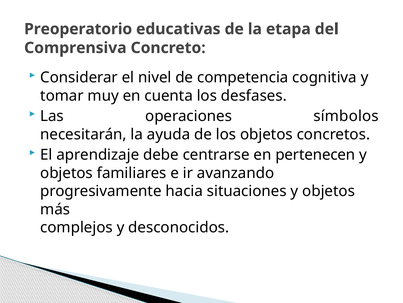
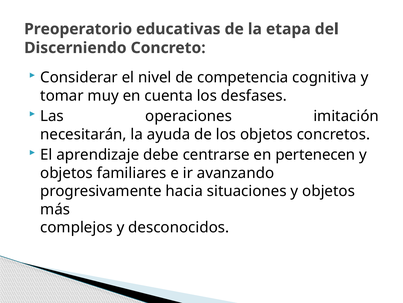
Comprensiva: Comprensiva -> Discerniendo
símbolos: símbolos -> imitación
